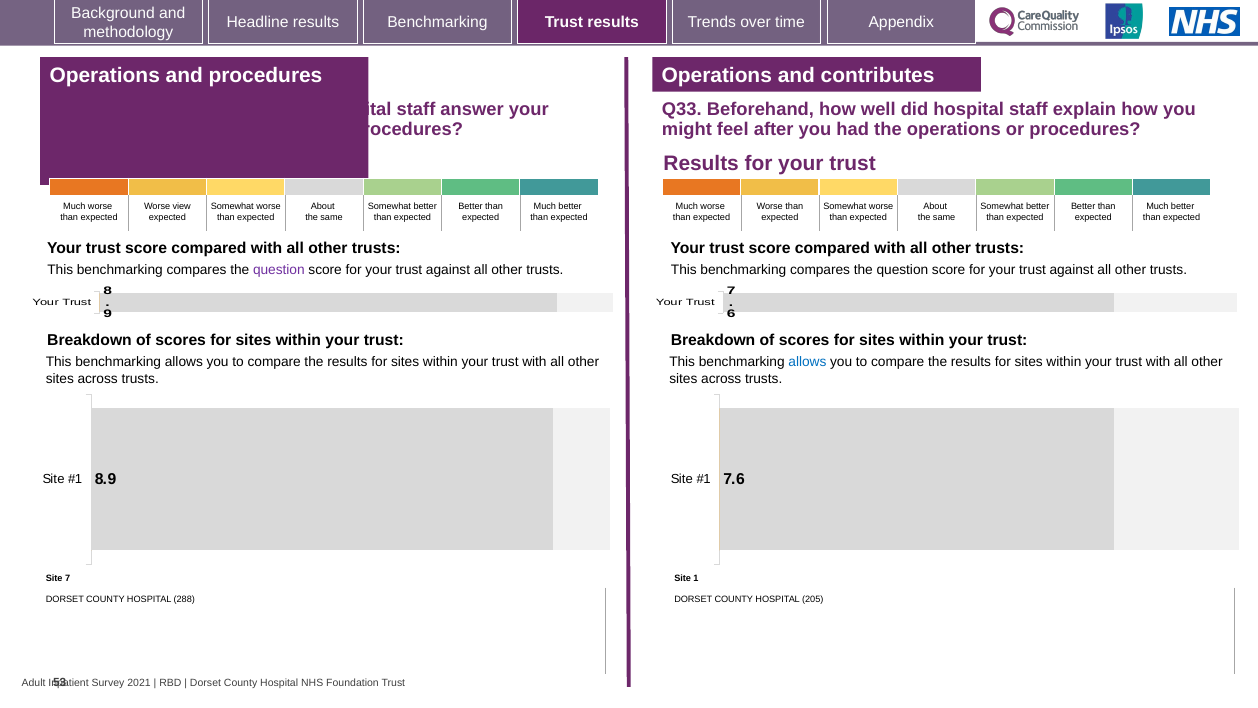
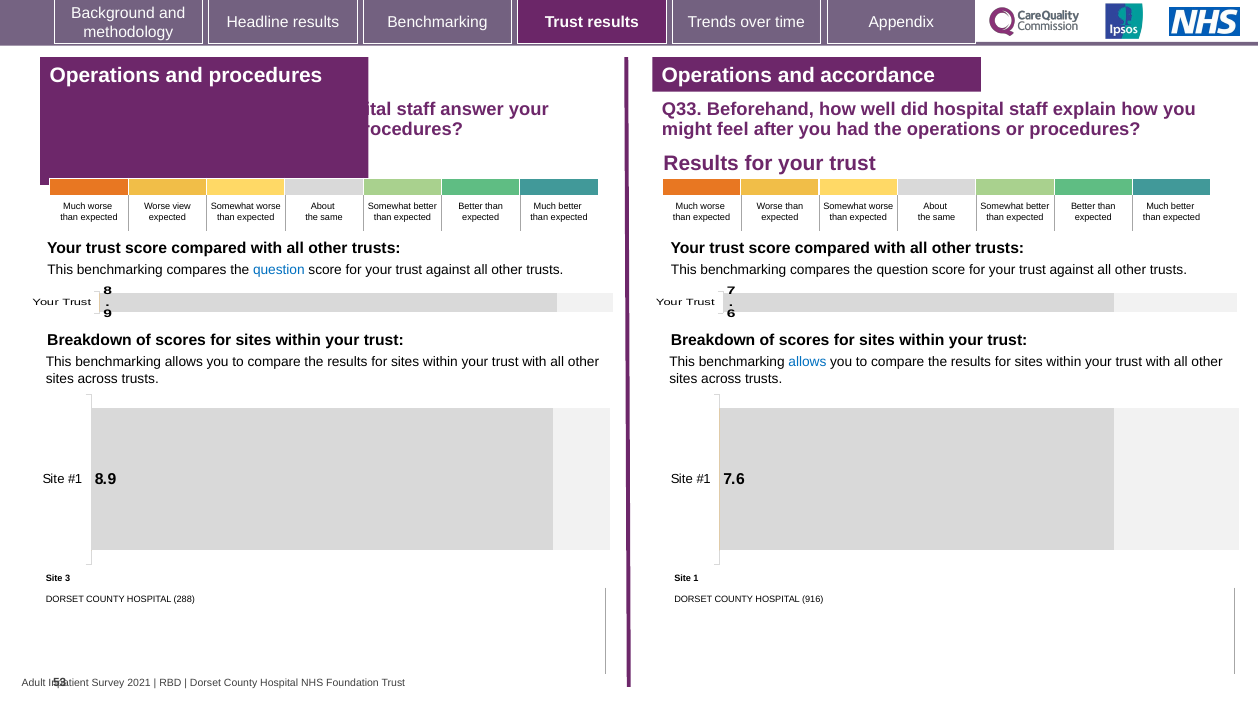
contributes: contributes -> accordance
question at (279, 270) colour: purple -> blue
Site 7: 7 -> 3
205: 205 -> 916
